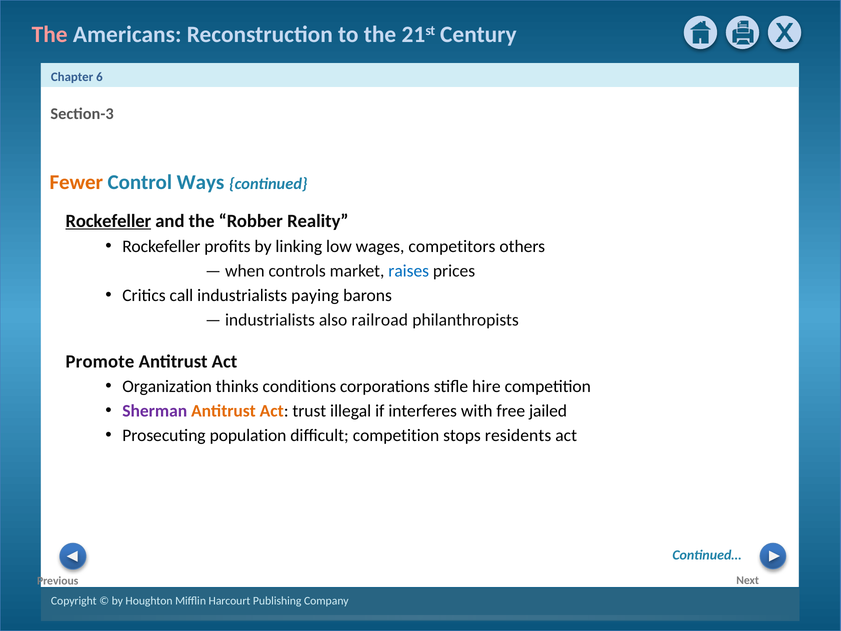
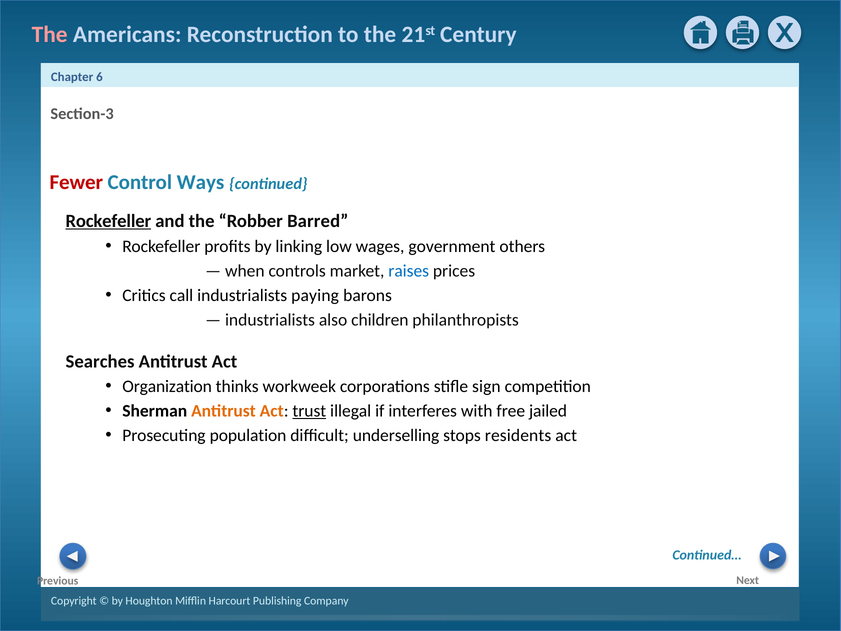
Fewer colour: orange -> red
Reality: Reality -> Barred
competitors: competitors -> government
railroad: railroad -> children
Promote: Promote -> Searches
conditions: conditions -> workweek
hire: hire -> sign
Sherman colour: purple -> black
trust underline: none -> present
difficult competition: competition -> underselling
